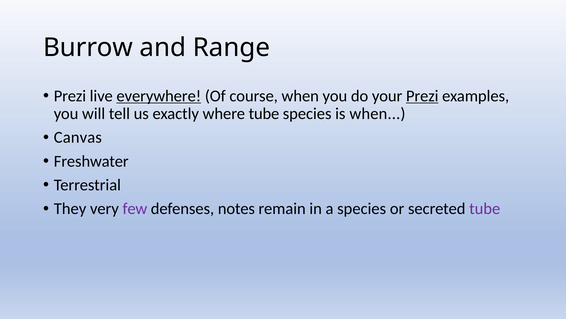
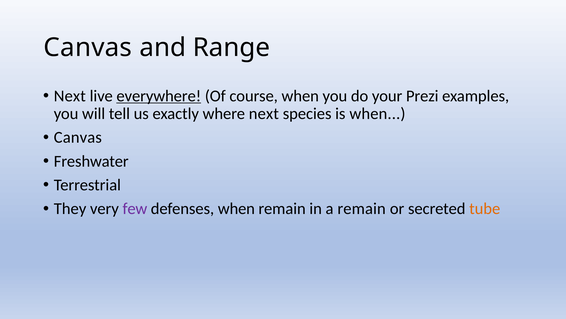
Burrow at (88, 48): Burrow -> Canvas
Prezi at (70, 96): Prezi -> Next
Prezi at (422, 96) underline: present -> none
where tube: tube -> next
defenses notes: notes -> when
a species: species -> remain
tube at (485, 208) colour: purple -> orange
